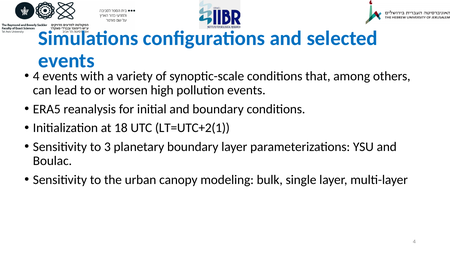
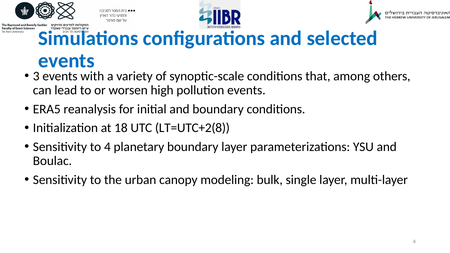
4 at (36, 76): 4 -> 3
LT=UTC+2(1: LT=UTC+2(1 -> LT=UTC+2(8
to 3: 3 -> 4
